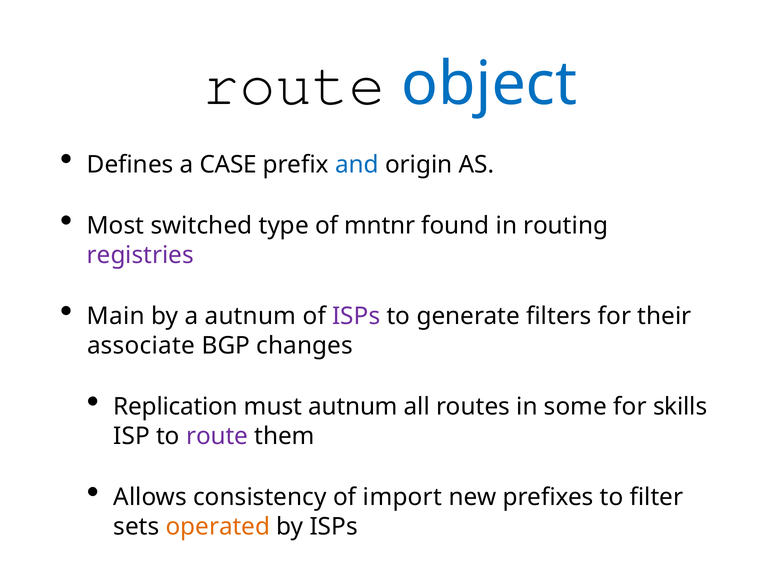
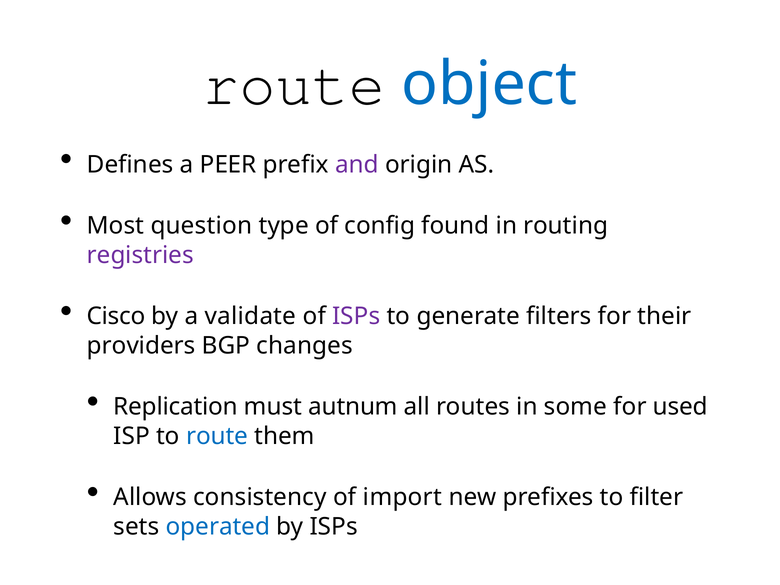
CASE: CASE -> PEER
and colour: blue -> purple
switched: switched -> question
mntnr: mntnr -> config
Main: Main -> Cisco
a autnum: autnum -> validate
associate: associate -> providers
skills: skills -> used
route at (217, 436) colour: purple -> blue
operated colour: orange -> blue
